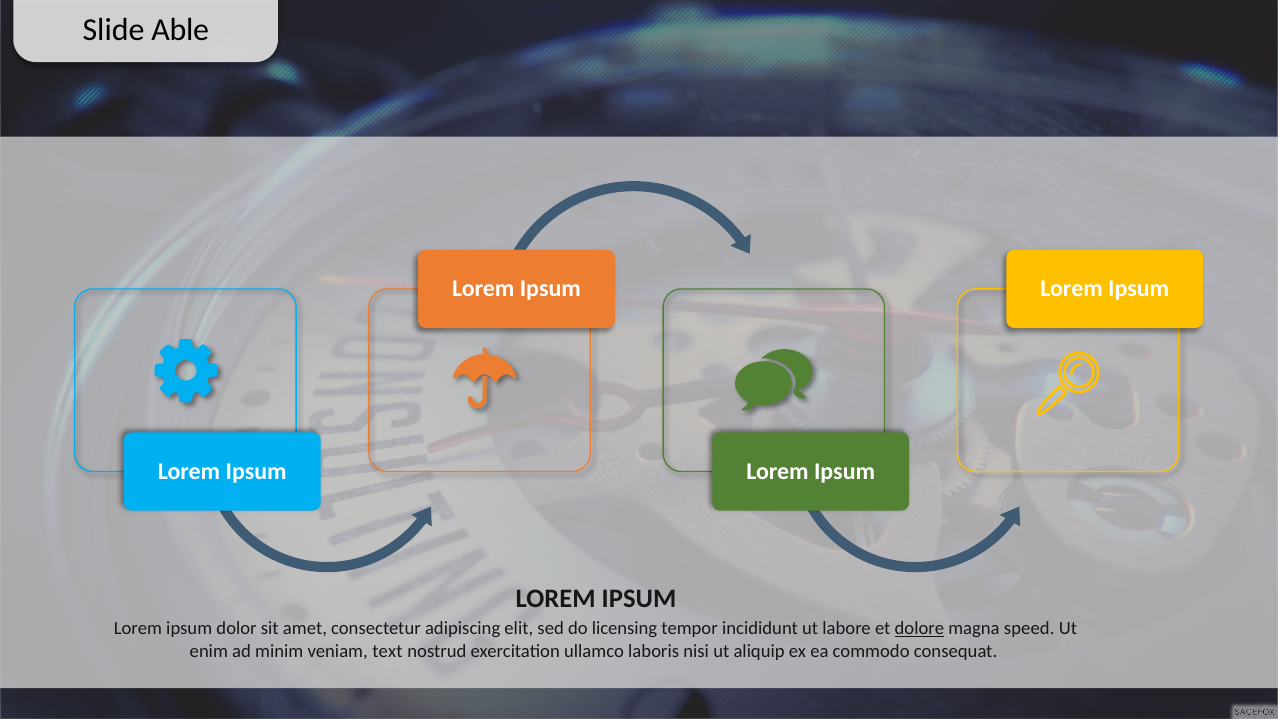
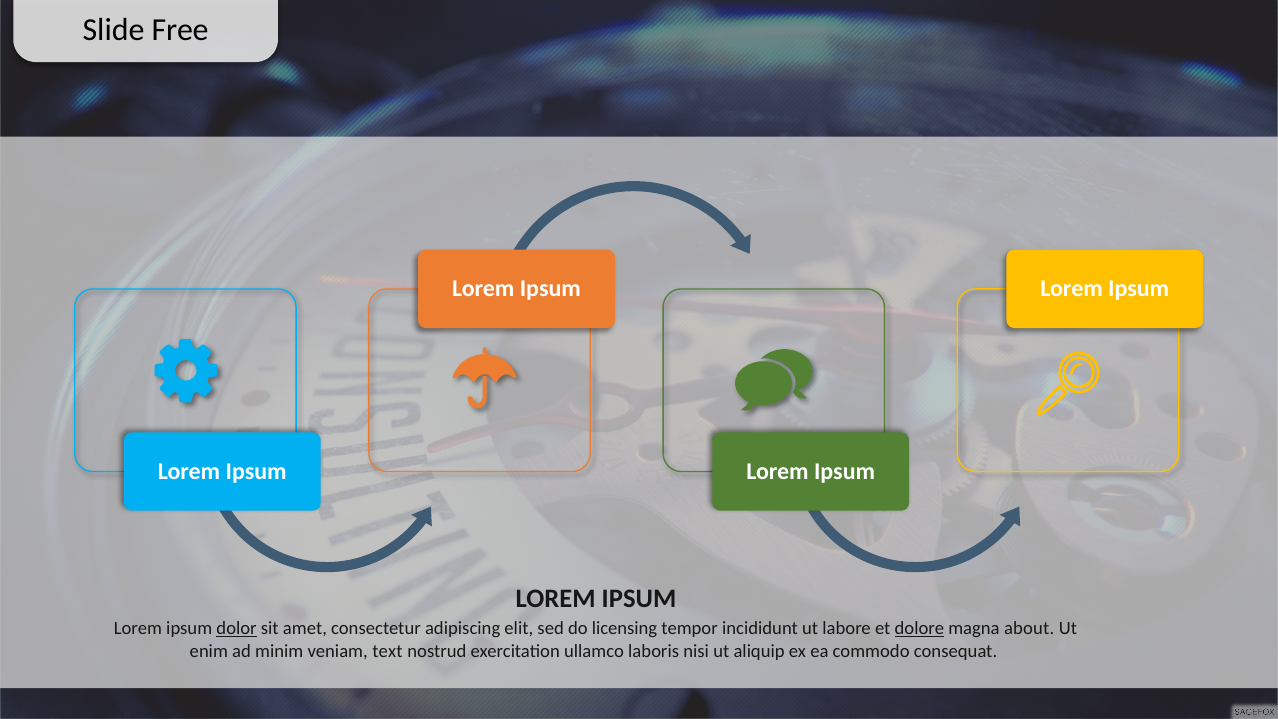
Able: Able -> Free
dolor underline: none -> present
speed: speed -> about
